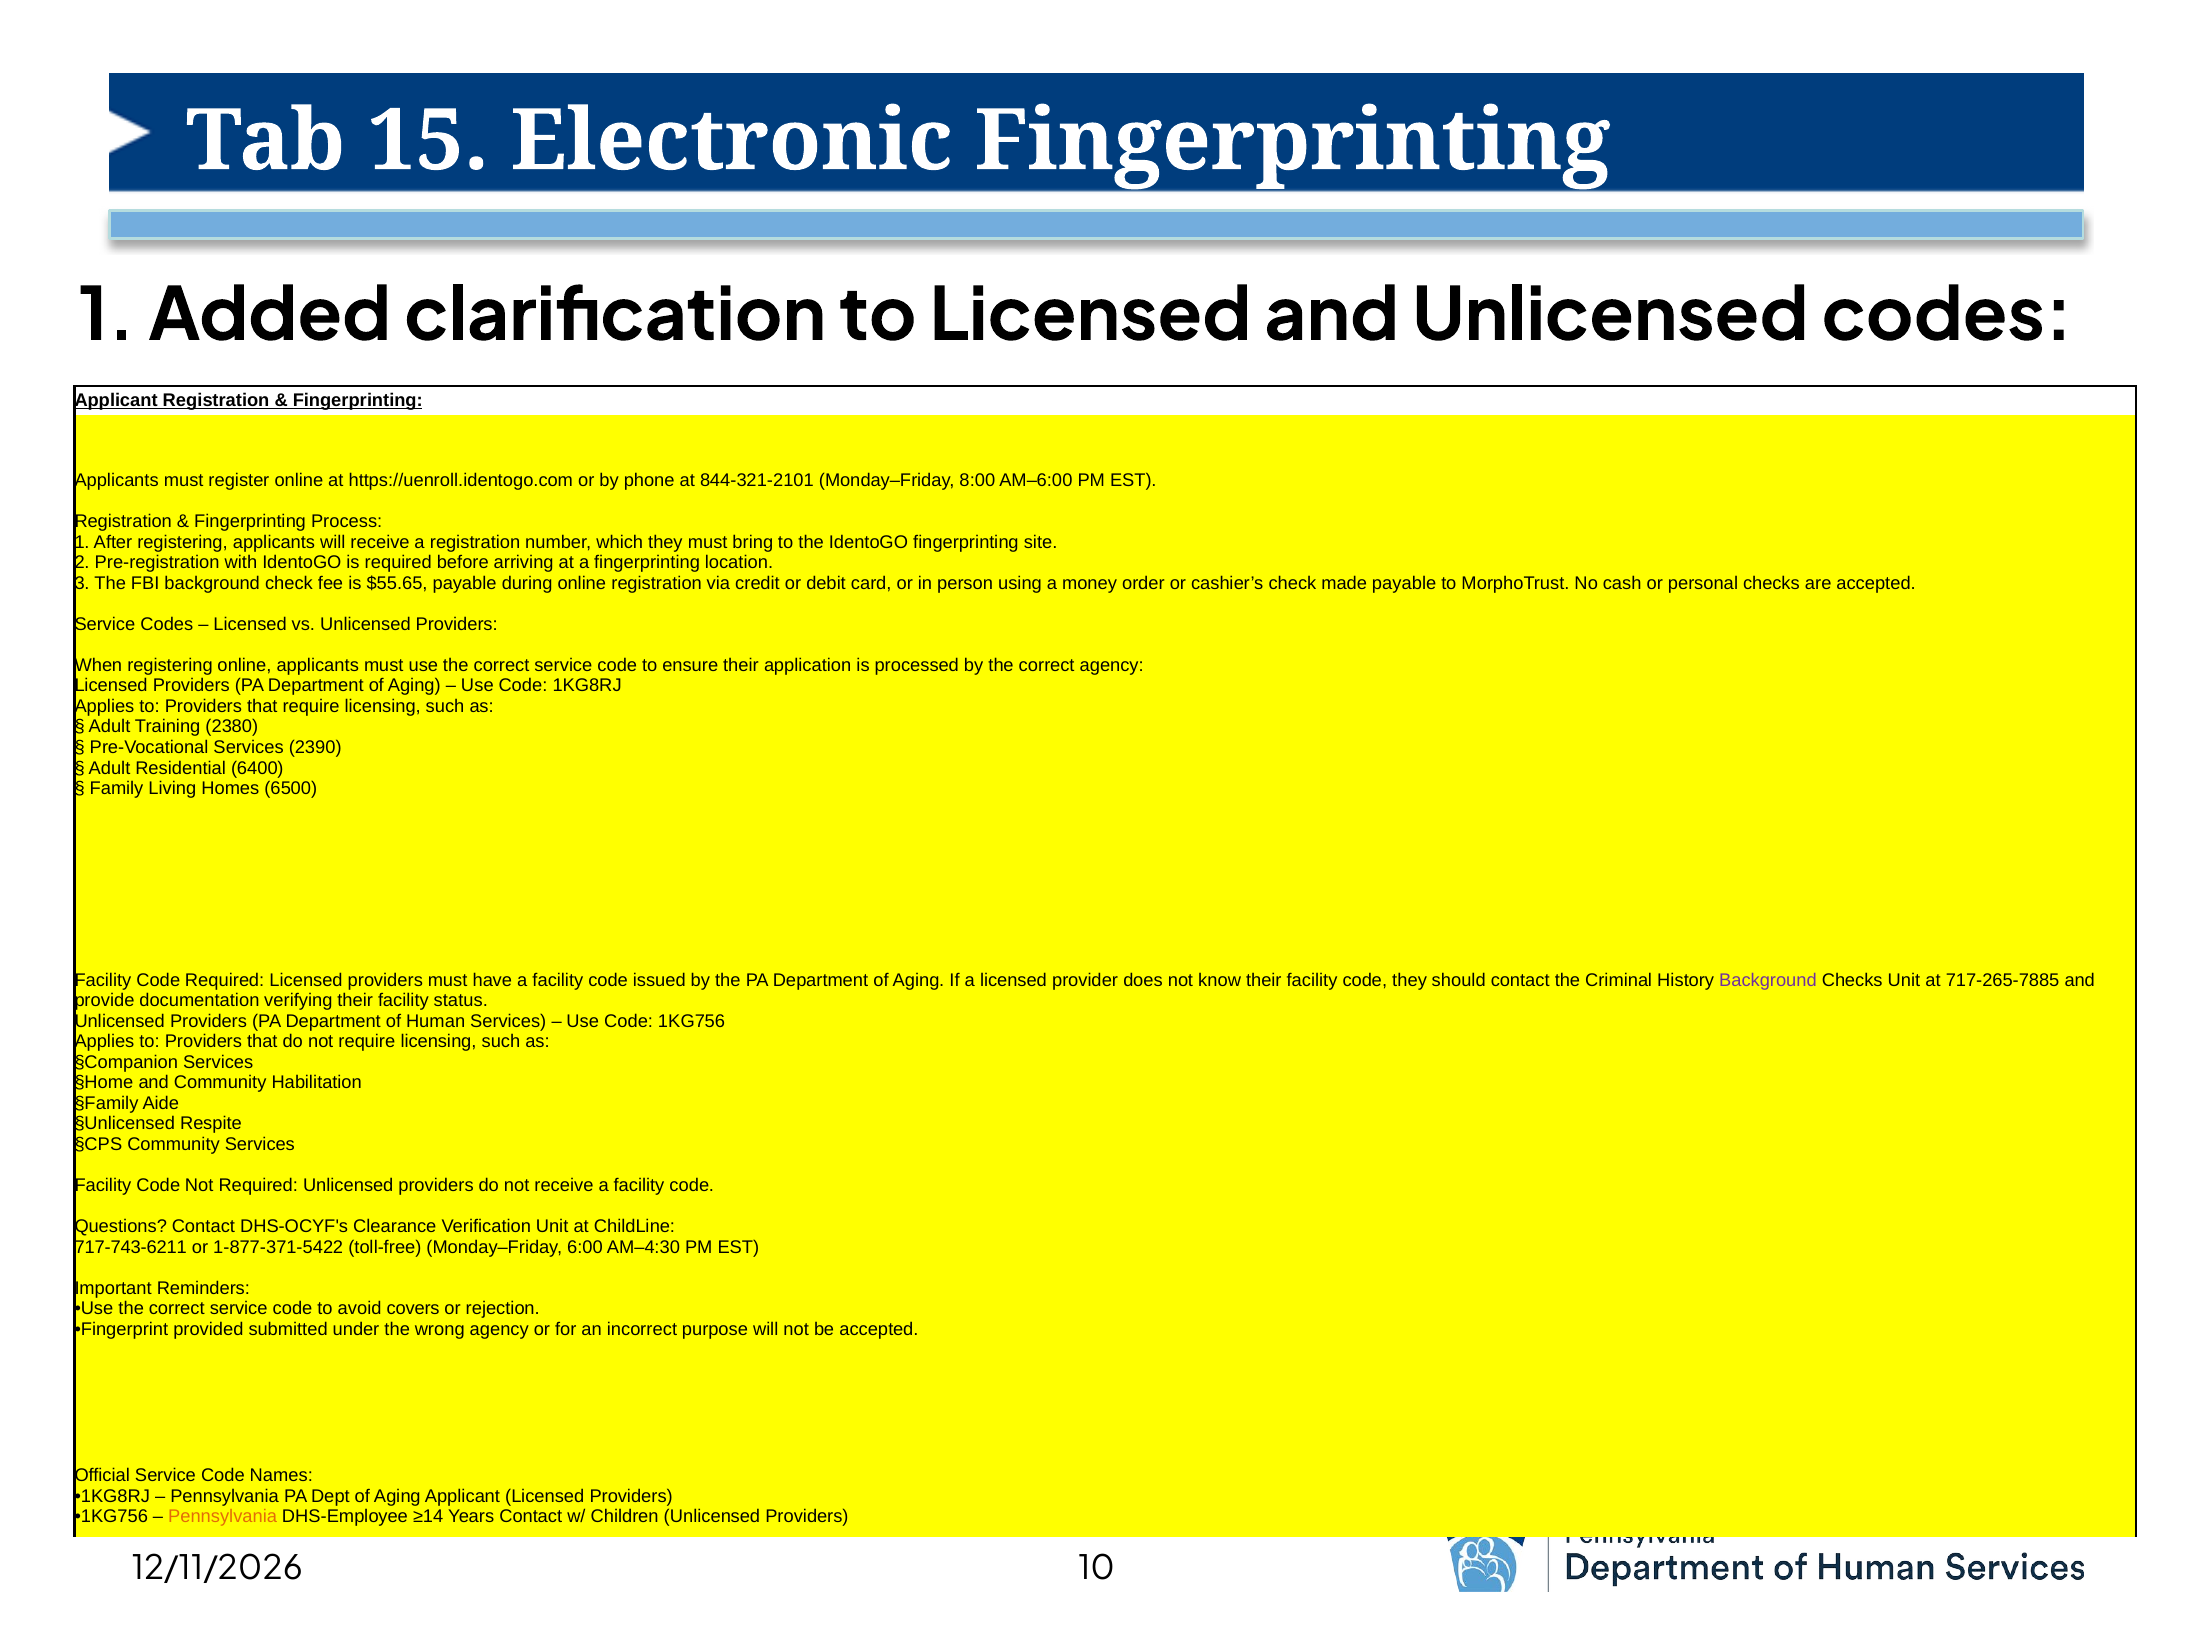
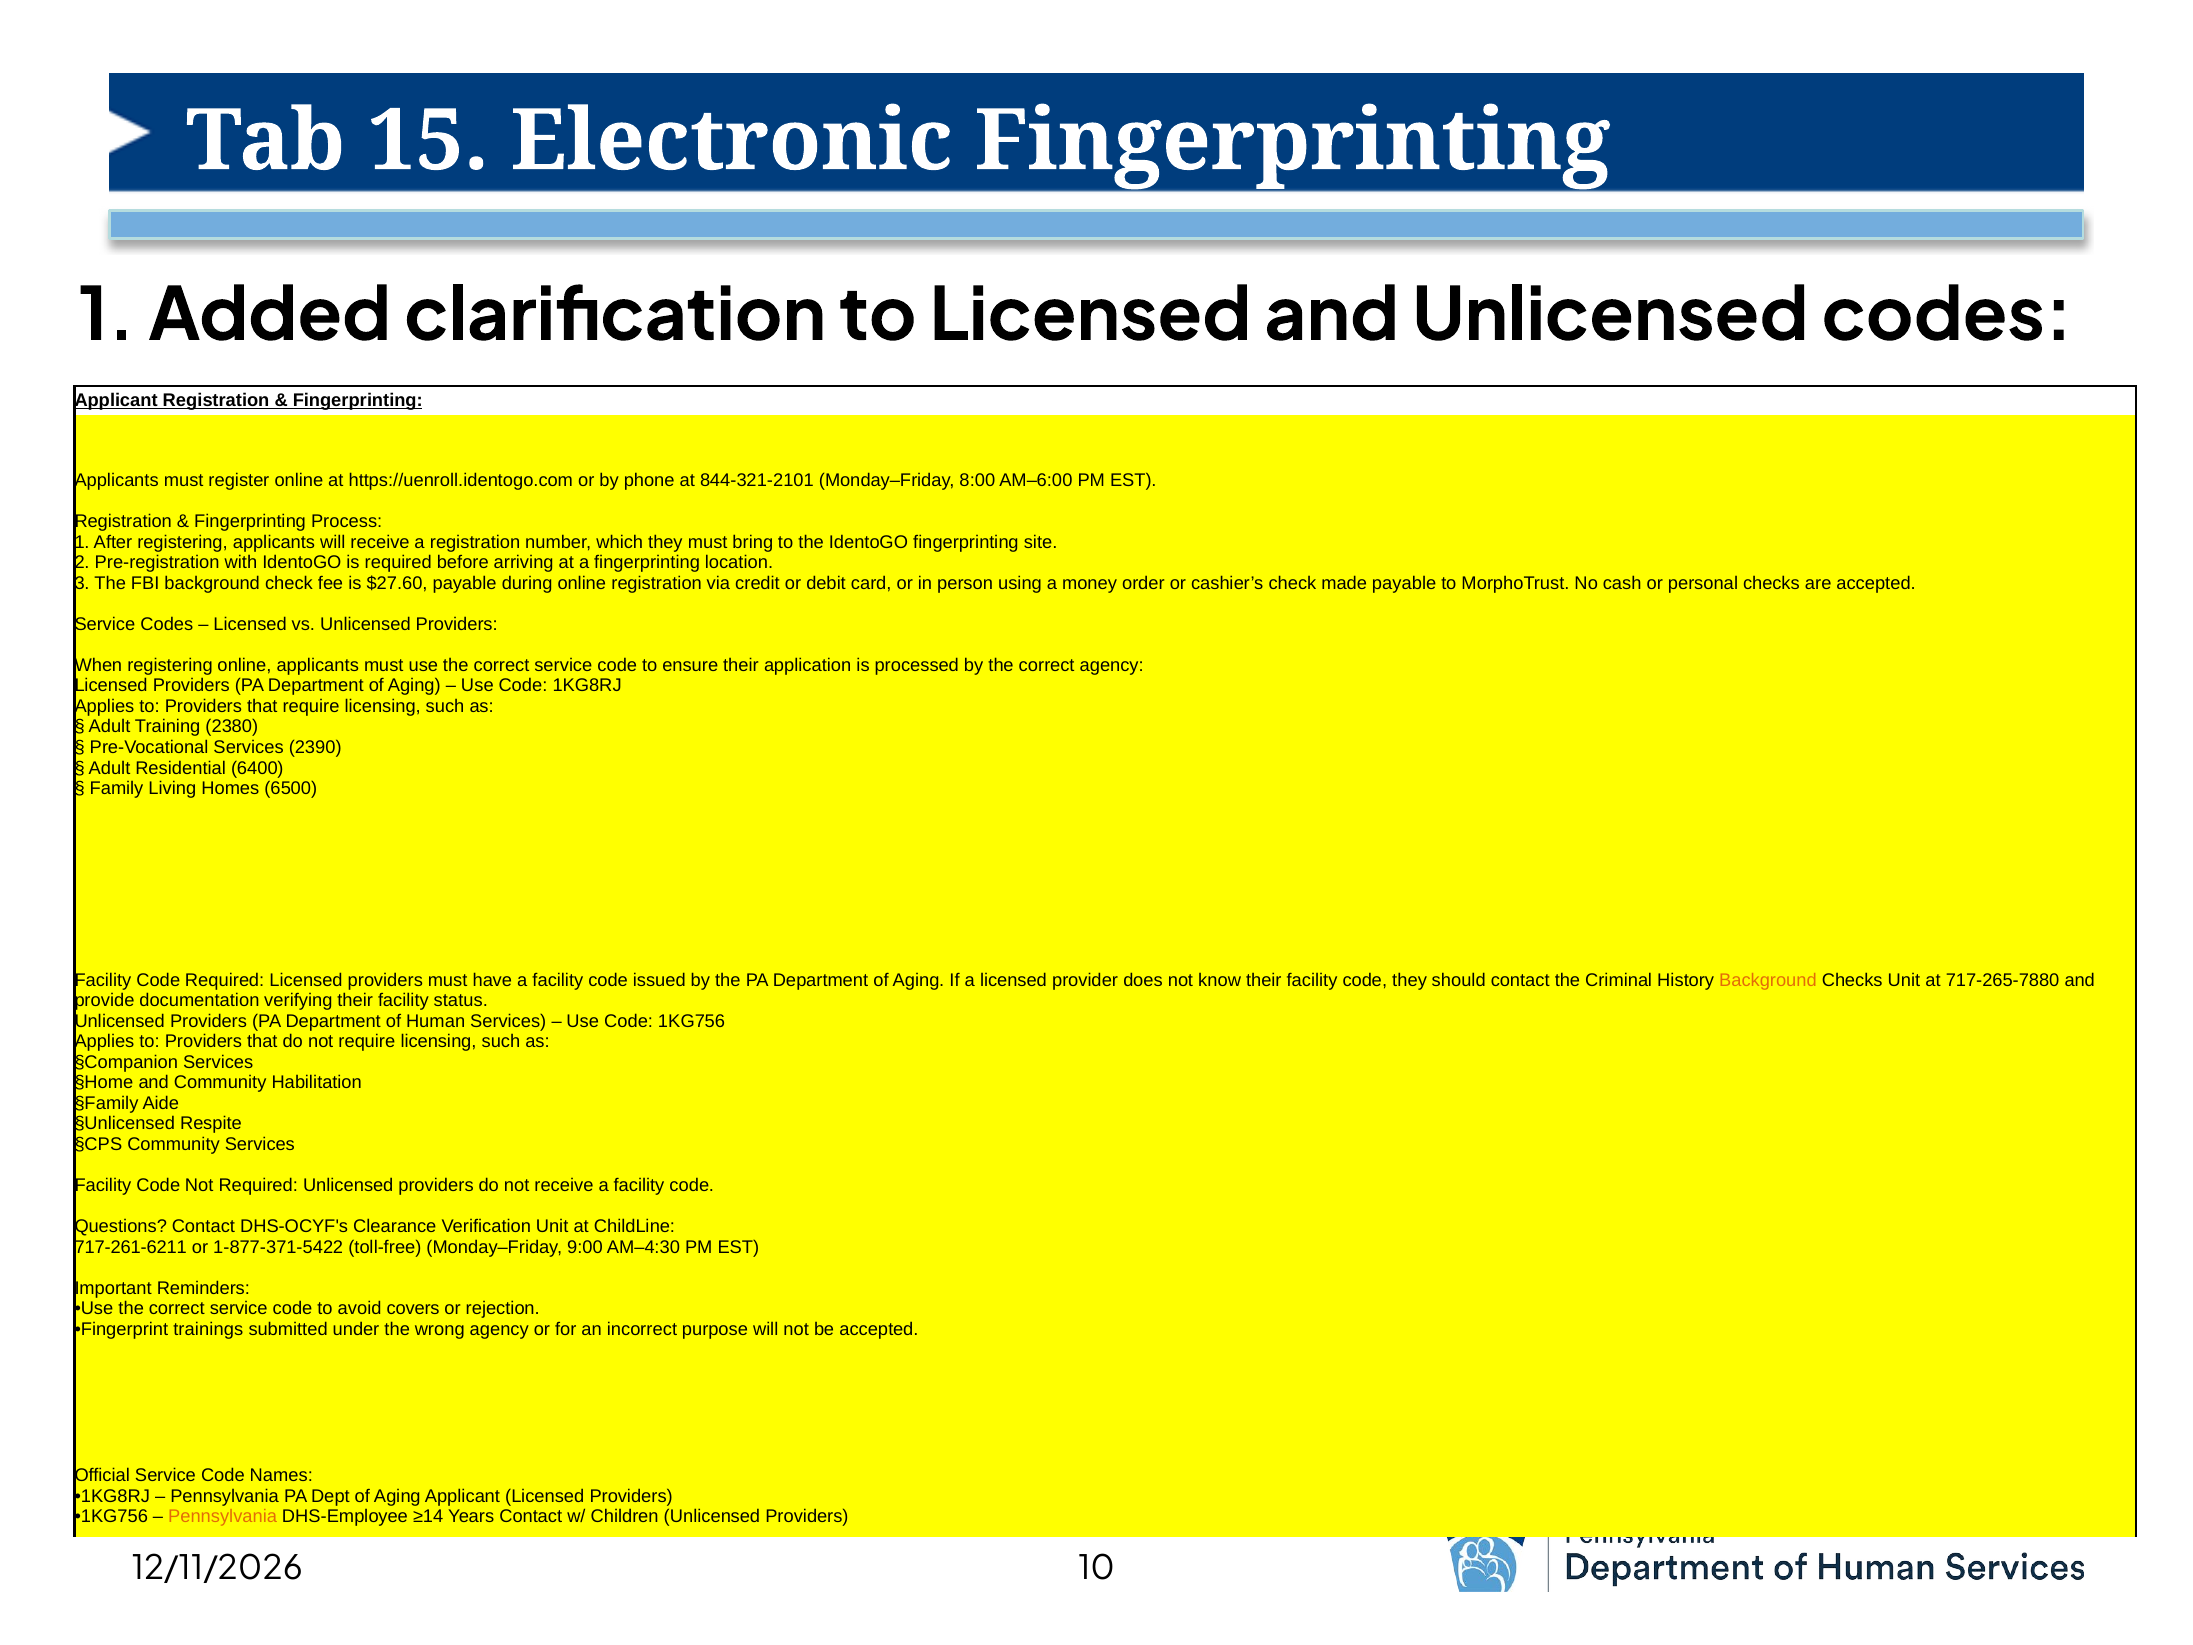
$55.65: $55.65 -> $27.60
Background at (1768, 980) colour: purple -> orange
717-265-7885: 717-265-7885 -> 717-265-7880
717-743-6211: 717-743-6211 -> 717-261-6211
6:00: 6:00 -> 9:00
provided: provided -> trainings
